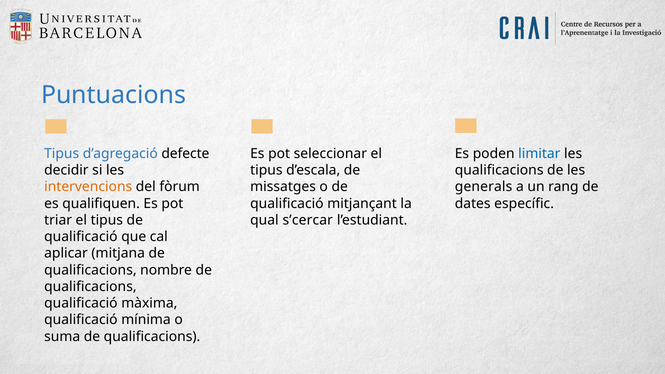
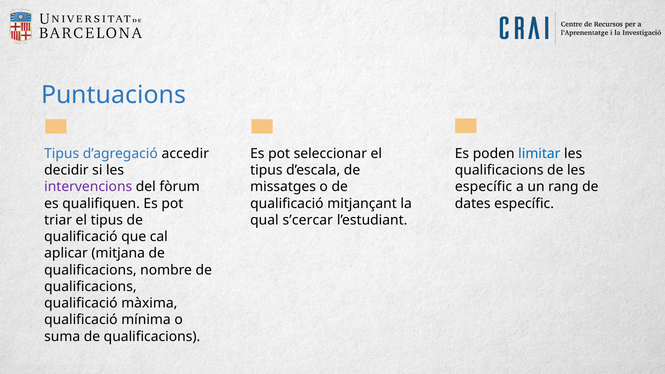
defecte: defecte -> accedir
intervencions colour: orange -> purple
generals at (484, 187): generals -> específic
